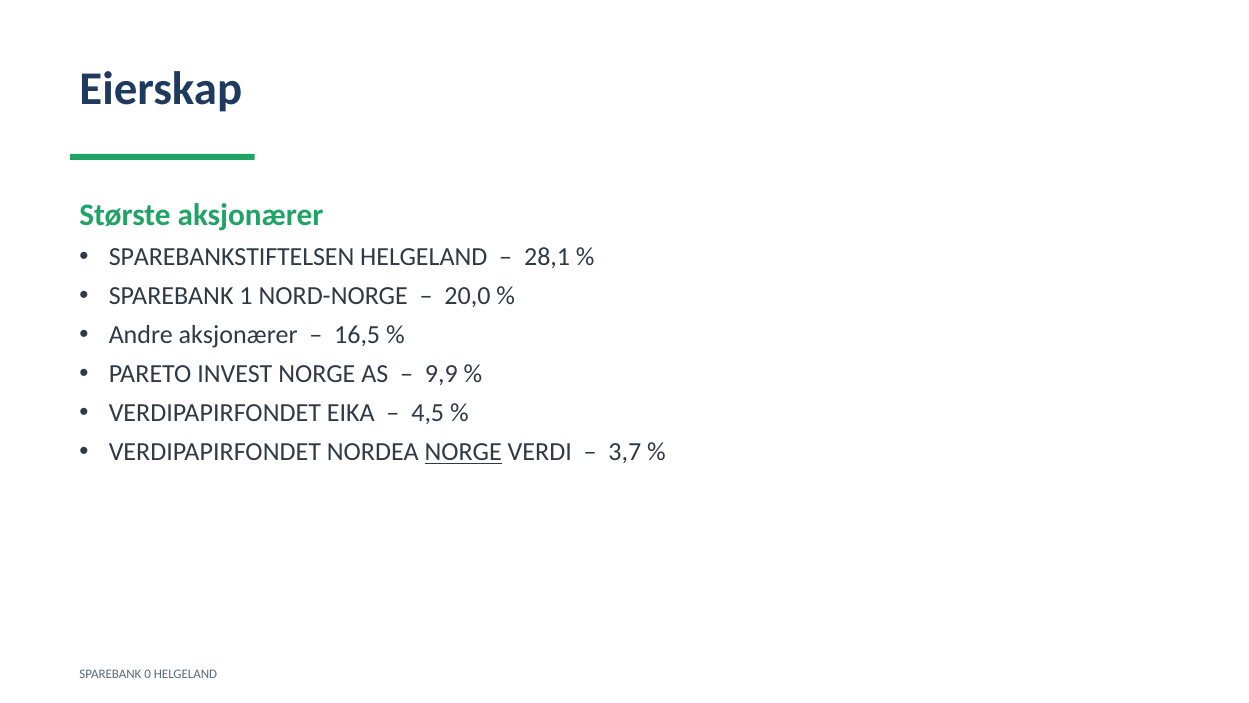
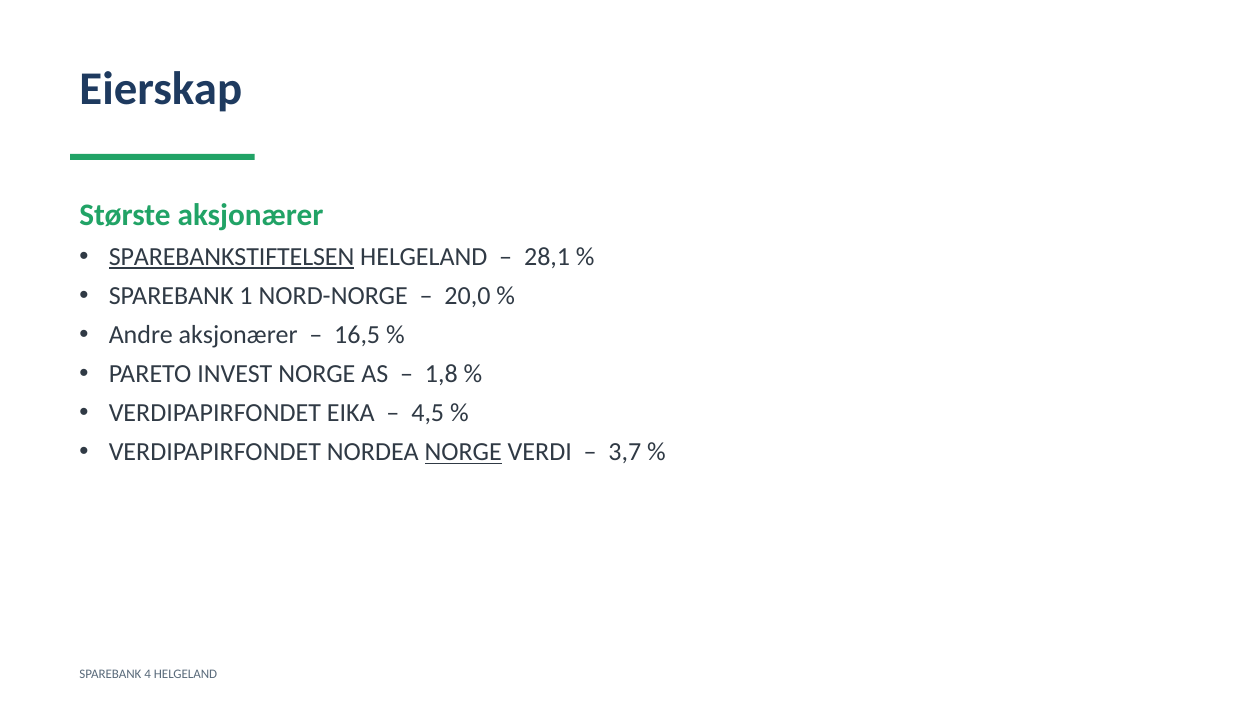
SPAREBANKSTIFTELSEN underline: none -> present
9,9: 9,9 -> 1,8
0: 0 -> 4
